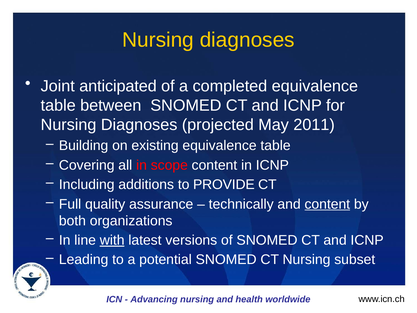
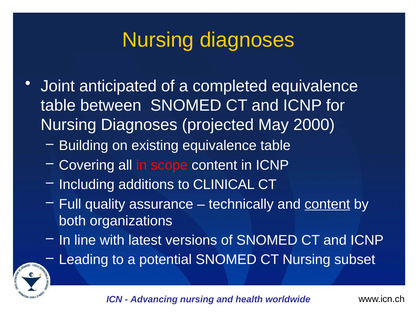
2011: 2011 -> 2000
PROVIDE: PROVIDE -> CLINICAL
with underline: present -> none
